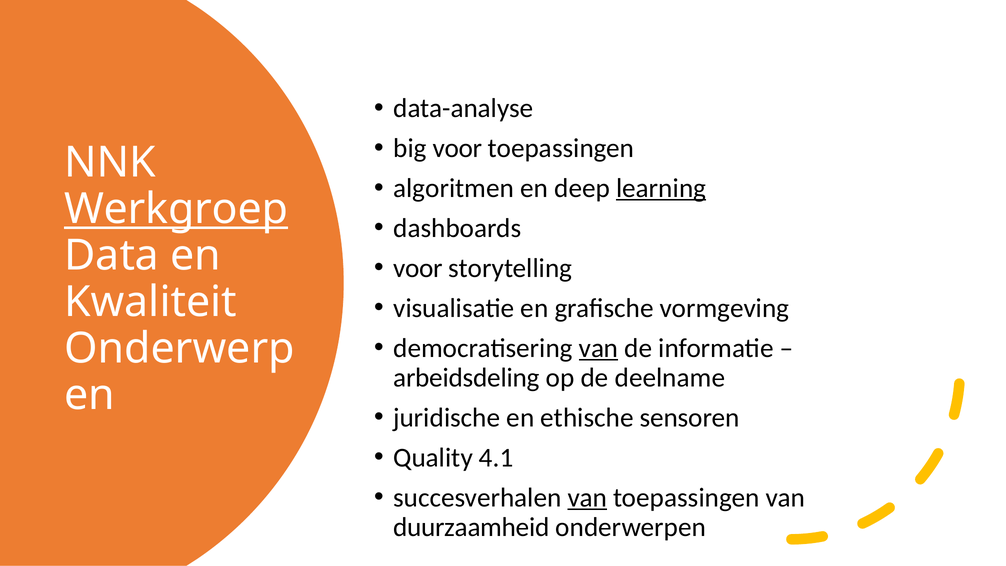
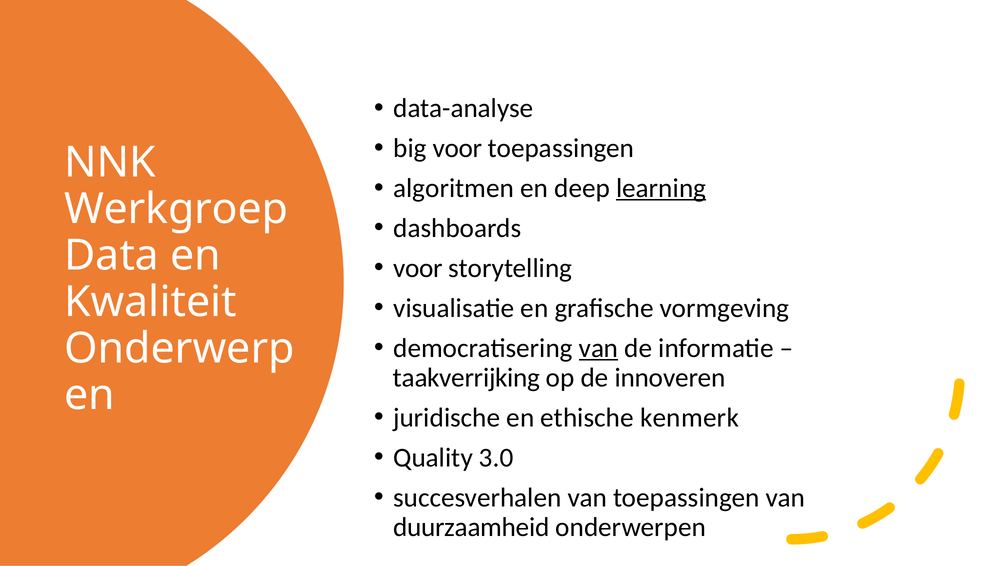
Werkgroep underline: present -> none
arbeidsdeling: arbeidsdeling -> taakverrijking
deelname: deelname -> innoveren
sensoren: sensoren -> kenmerk
4.1: 4.1 -> 3.0
van at (587, 497) underline: present -> none
